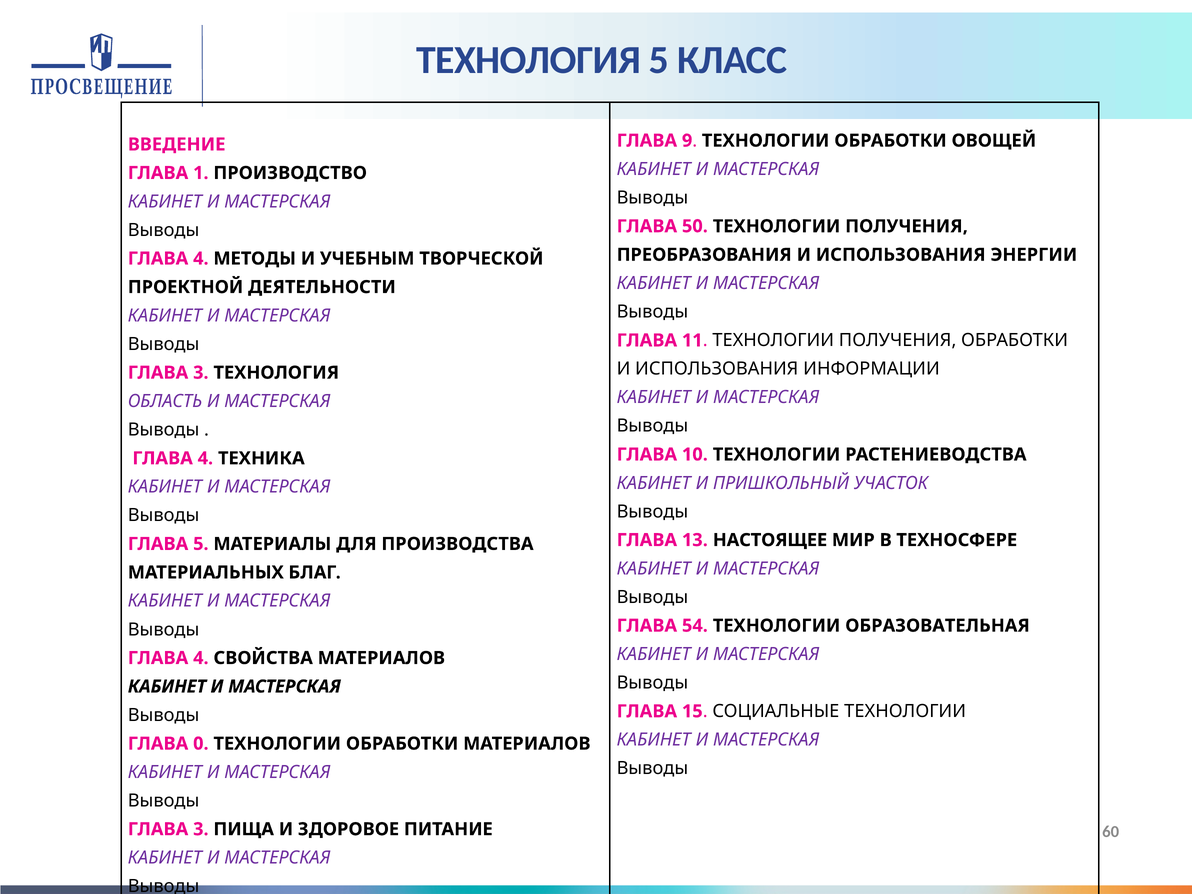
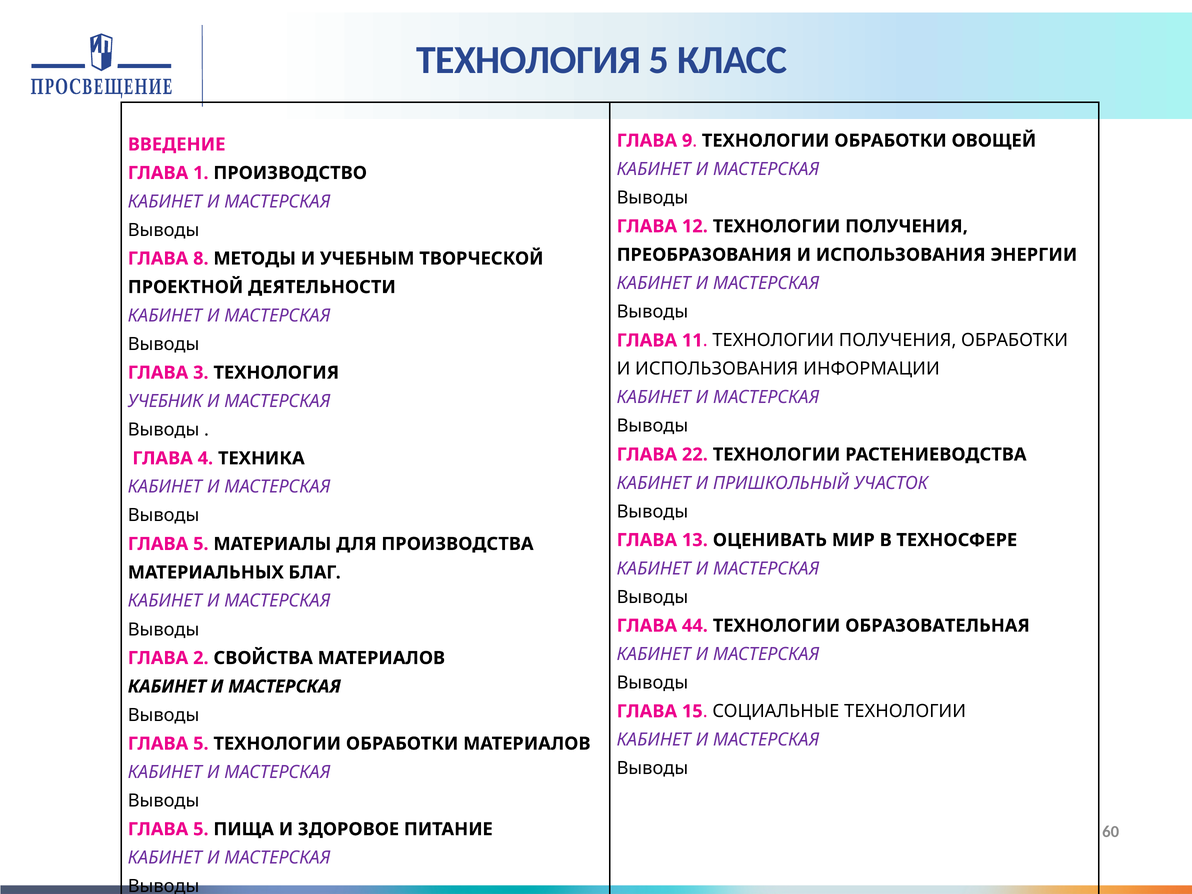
50: 50 -> 12
4 at (201, 259): 4 -> 8
ОБЛАСТЬ: ОБЛАСТЬ -> УЧЕБНИК
10: 10 -> 22
НАСТОЯЩЕЕ: НАСТОЯЩЕЕ -> ОЦЕНИВАТЬ
54: 54 -> 44
4 at (201, 658): 4 -> 2
0 at (201, 744): 0 -> 5
3 at (201, 829): 3 -> 5
